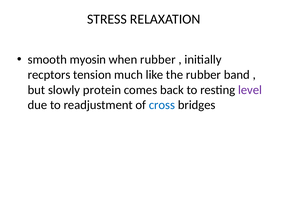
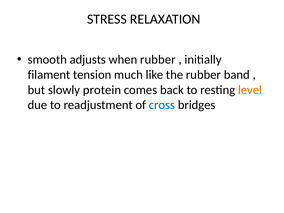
myosin: myosin -> adjusts
recptors: recptors -> filament
level colour: purple -> orange
